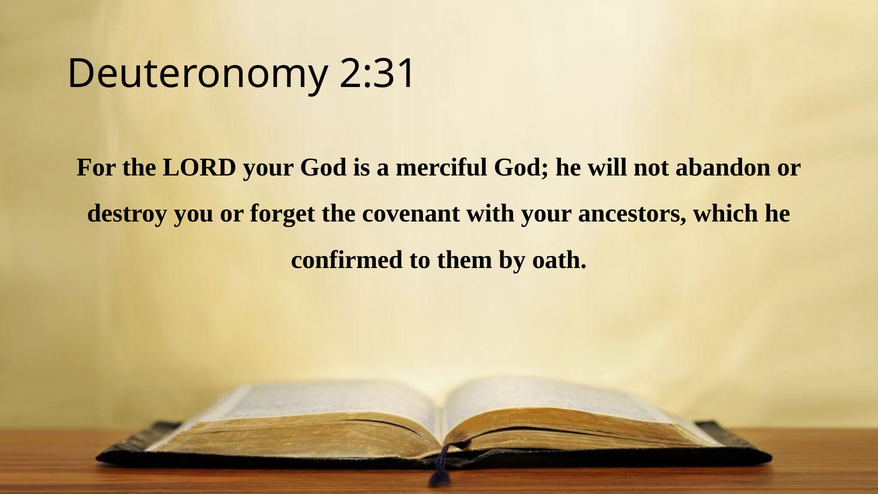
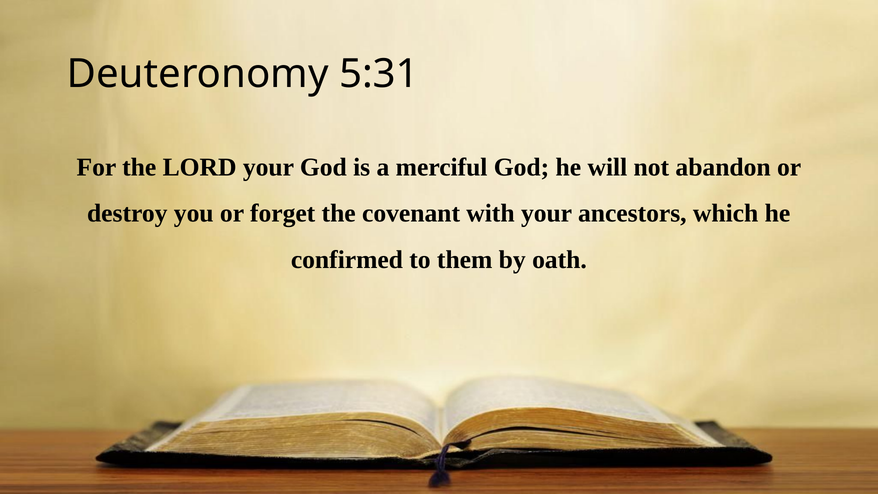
2:31: 2:31 -> 5:31
